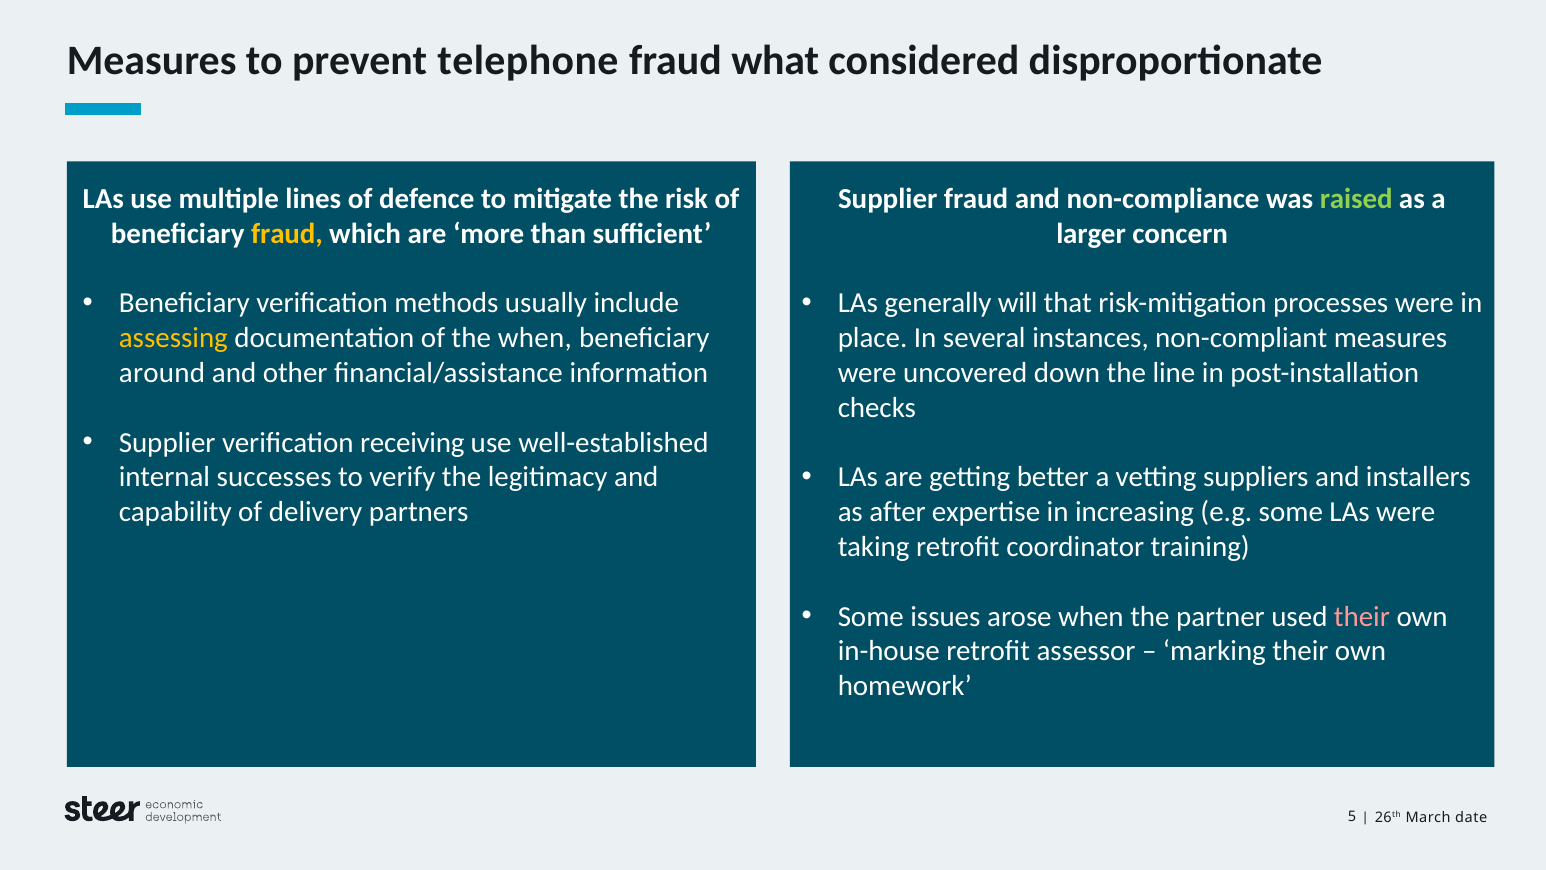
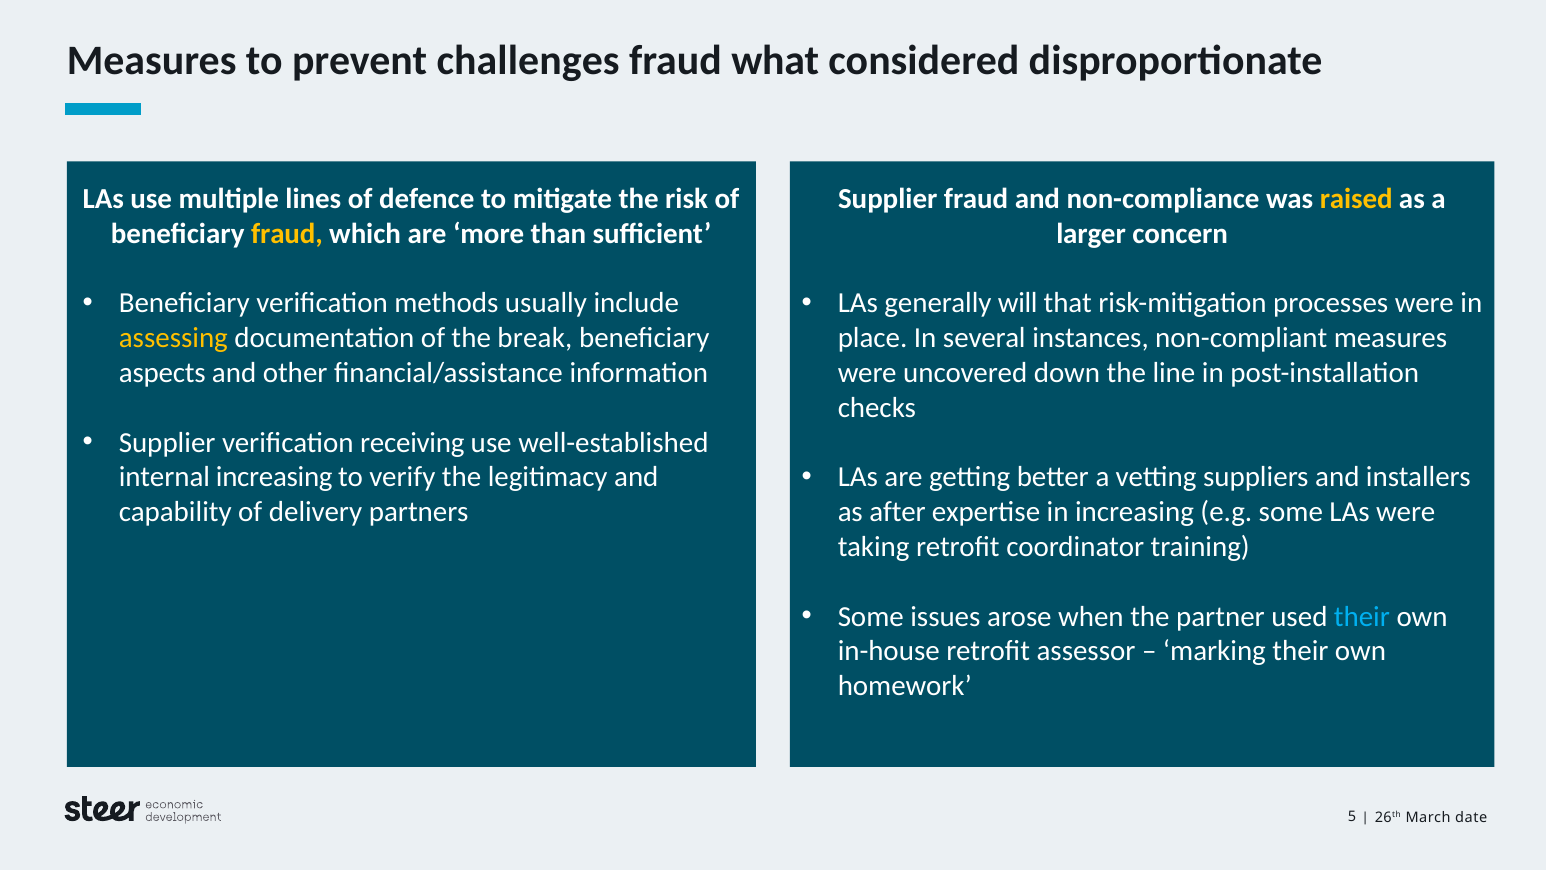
telephone: telephone -> challenges
raised colour: light green -> yellow
the when: when -> break
around: around -> aspects
internal successes: successes -> increasing
their at (1362, 616) colour: pink -> light blue
